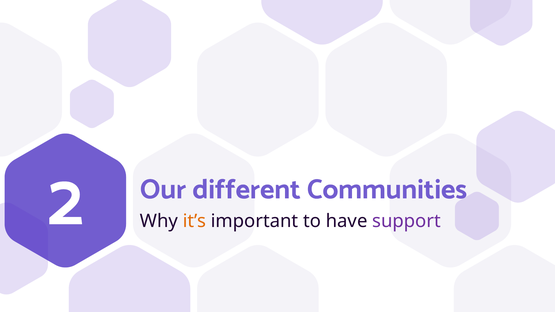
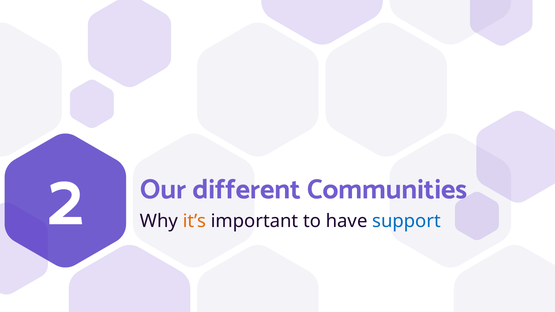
support colour: purple -> blue
